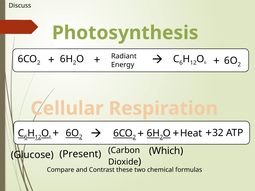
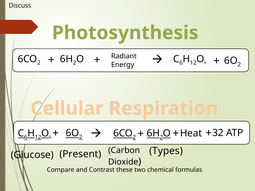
Which: Which -> Types
